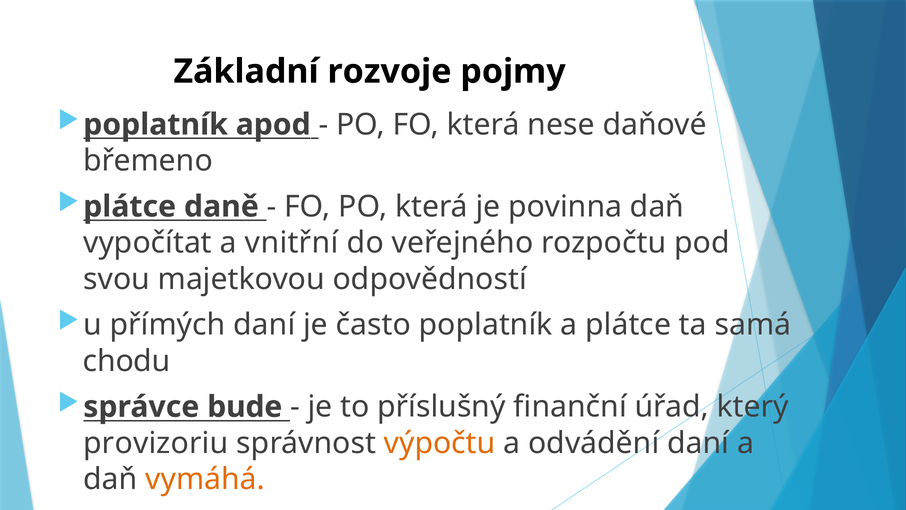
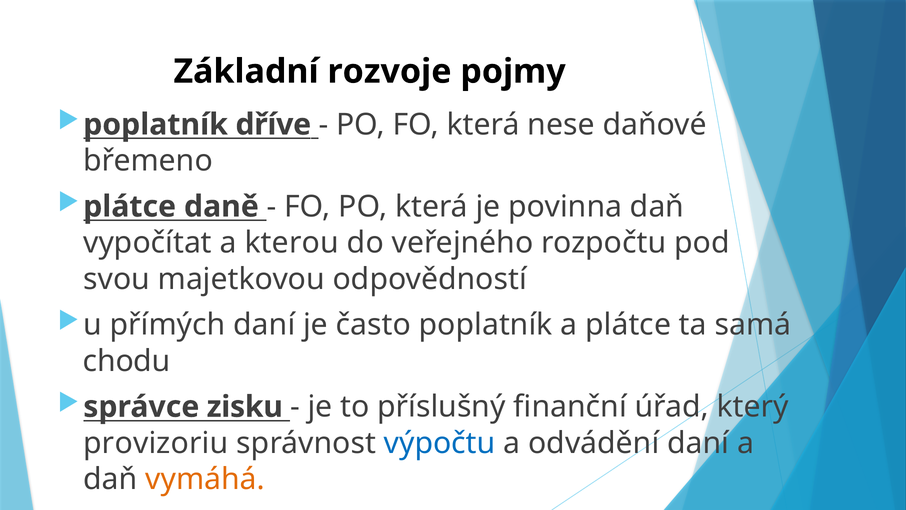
apod: apod -> dříve
vnitřní: vnitřní -> kterou
bude: bude -> zisku
výpočtu colour: orange -> blue
